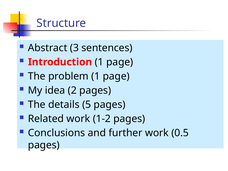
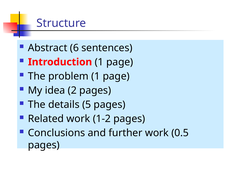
3: 3 -> 6
